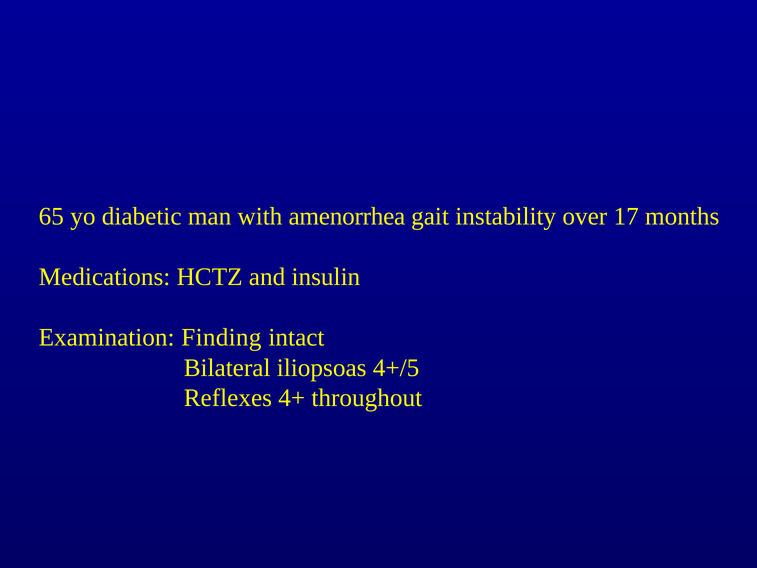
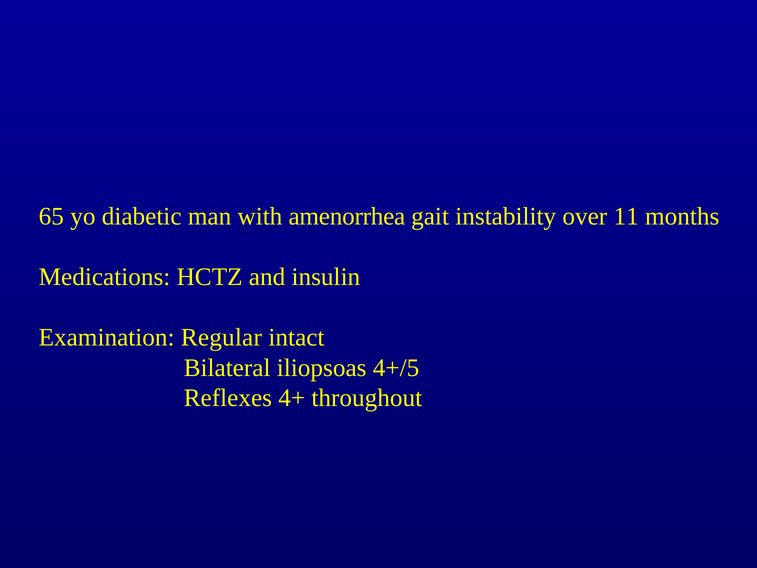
17: 17 -> 11
Finding: Finding -> Regular
